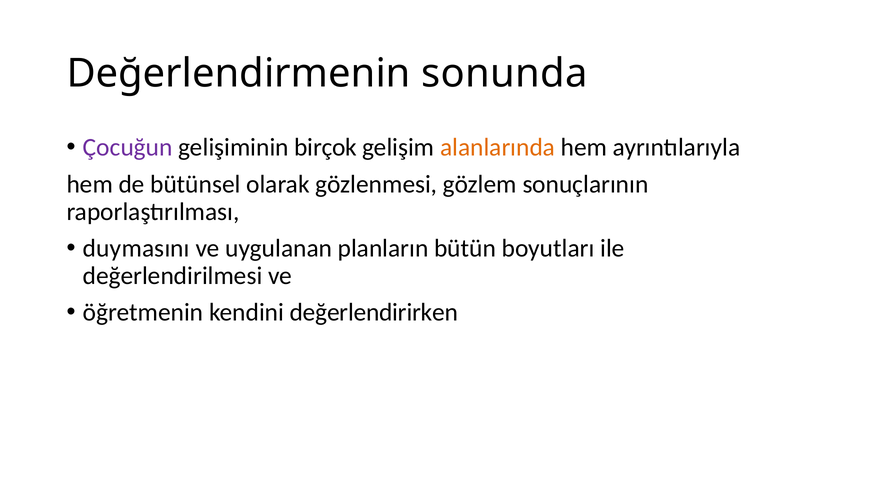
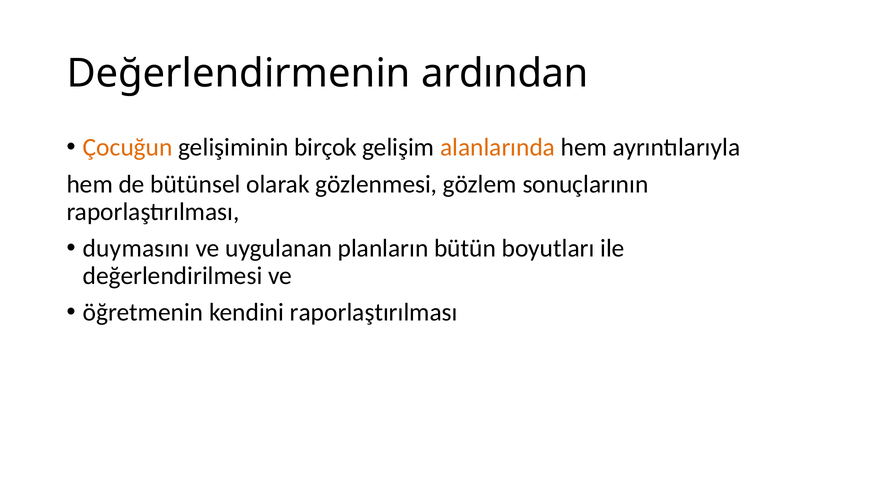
sonunda: sonunda -> ardından
Çocuğun colour: purple -> orange
kendini değerlendirirken: değerlendirirken -> raporlaştırılması
